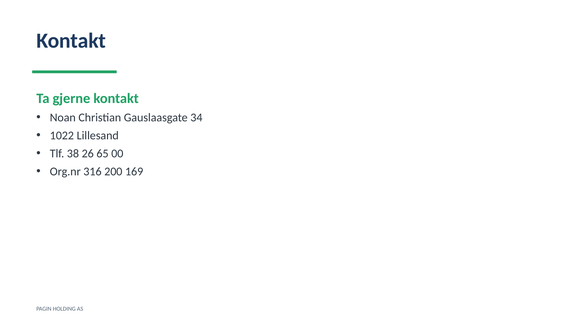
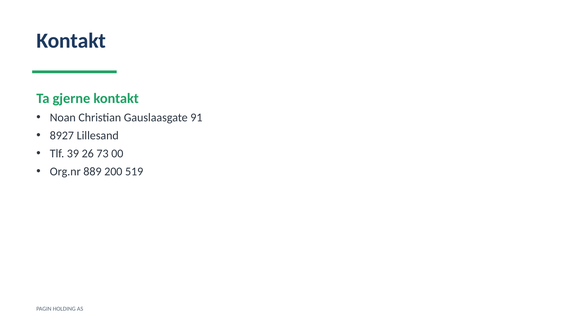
34: 34 -> 91
1022: 1022 -> 8927
38: 38 -> 39
65: 65 -> 73
316: 316 -> 889
169: 169 -> 519
